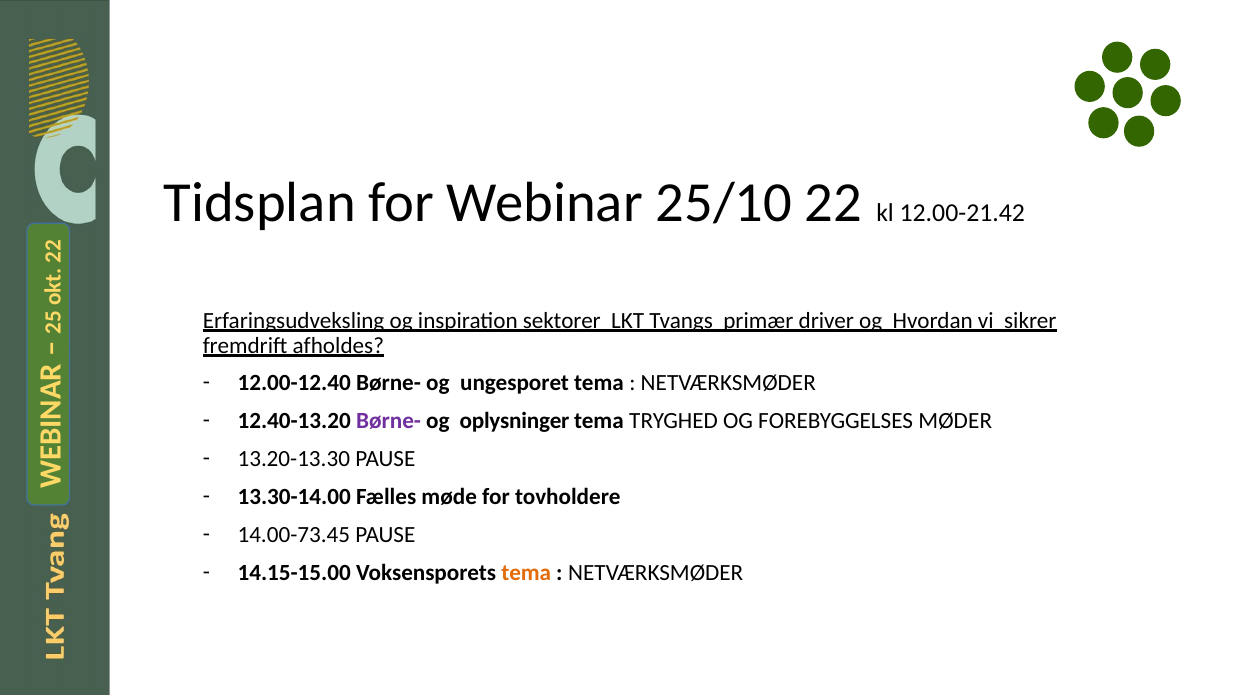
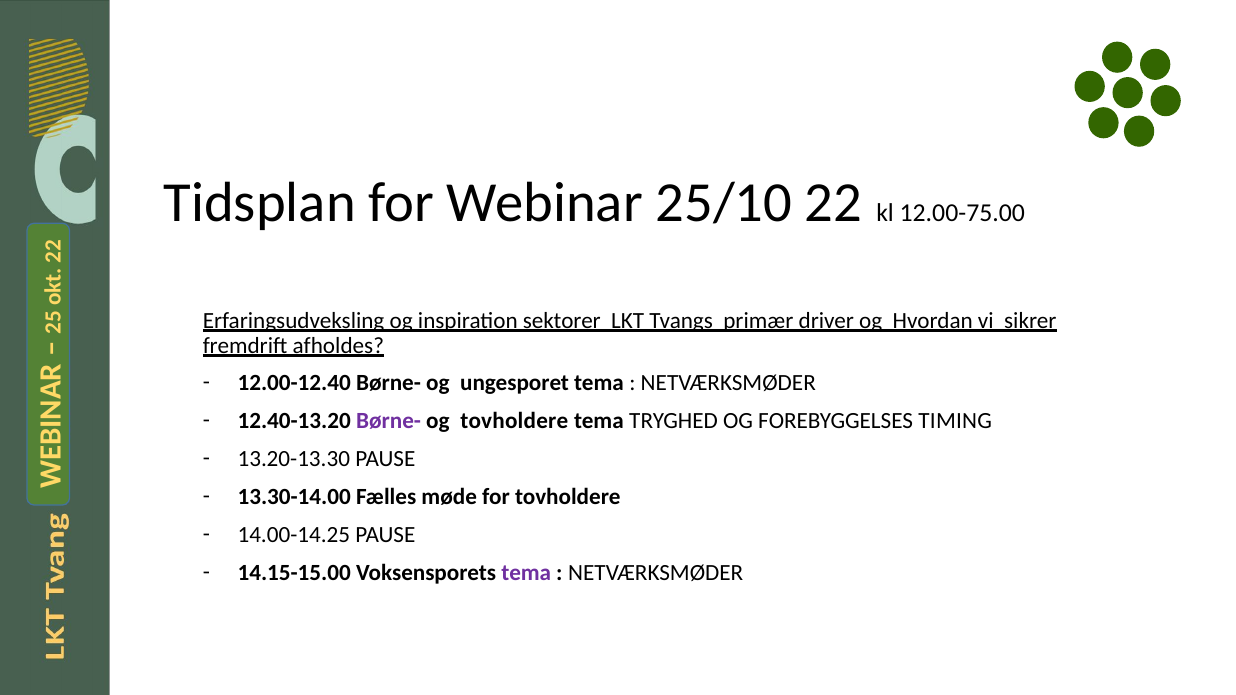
12.00-21.42: 12.00-21.42 -> 12.00-75.00
og oplysninger: oplysninger -> tovholdere
MØDER: MØDER -> TIMING
14.00-73.45: 14.00-73.45 -> 14.00-14.25
tema at (526, 573) colour: orange -> purple
